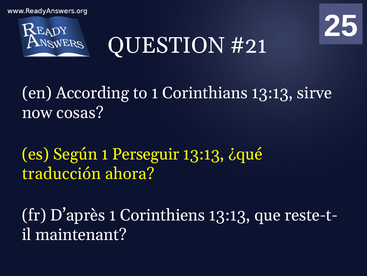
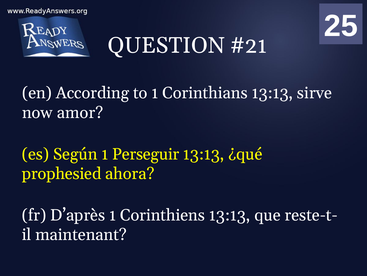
cosas: cosas -> amor
traducción: traducción -> prophesied
